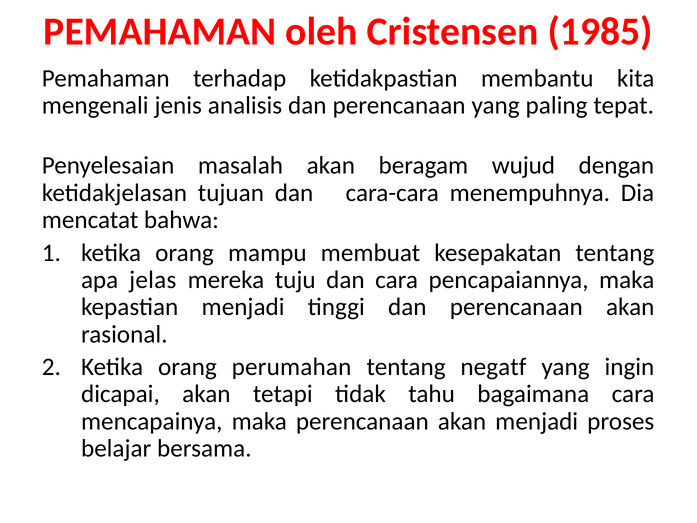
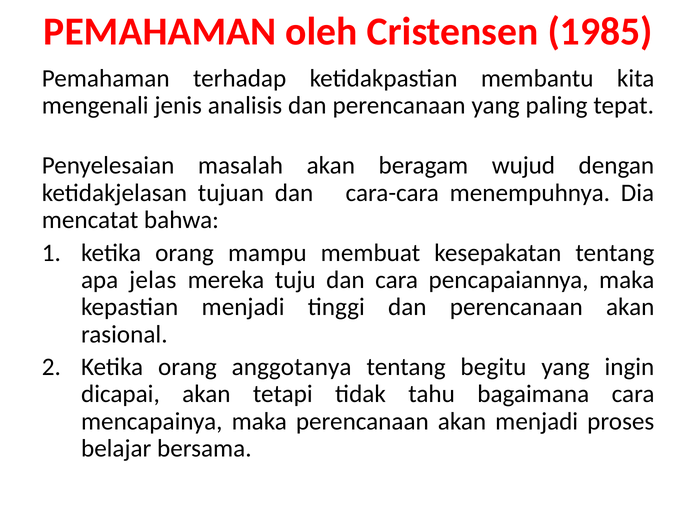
perumahan: perumahan -> anggotanya
negatf: negatf -> begitu
